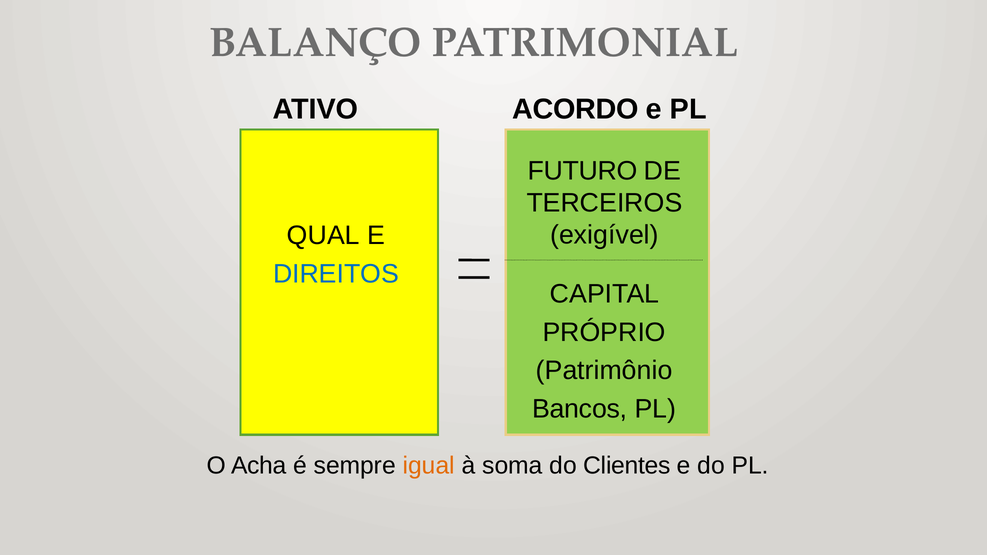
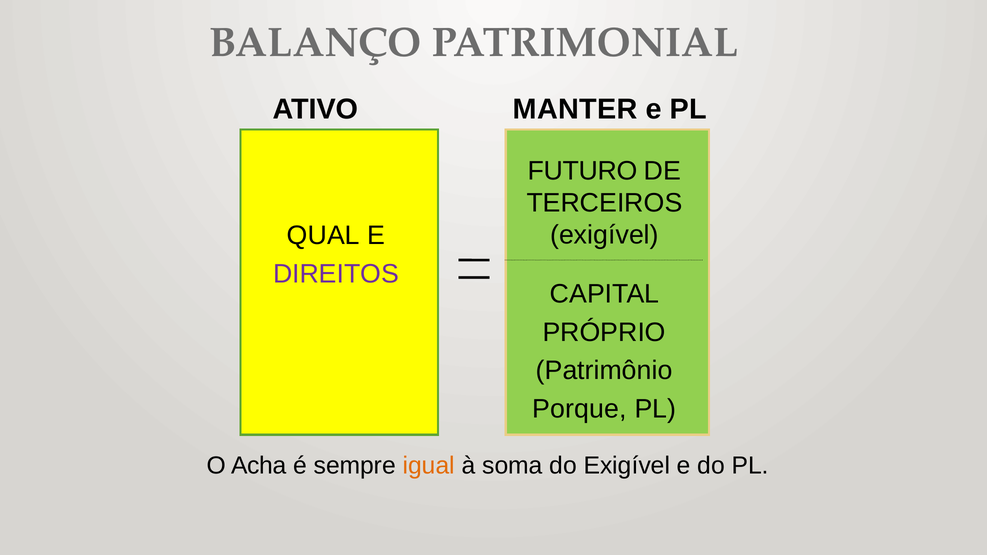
ACORDO: ACORDO -> MANTER
DIREITOS colour: blue -> purple
Bancos: Bancos -> Porque
do Clientes: Clientes -> Exigível
